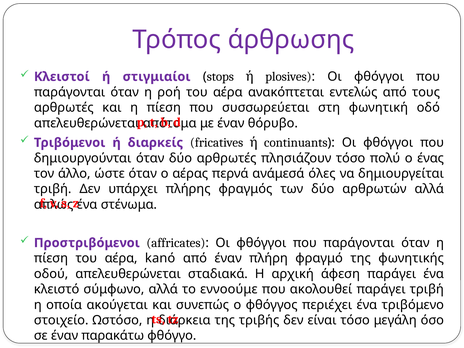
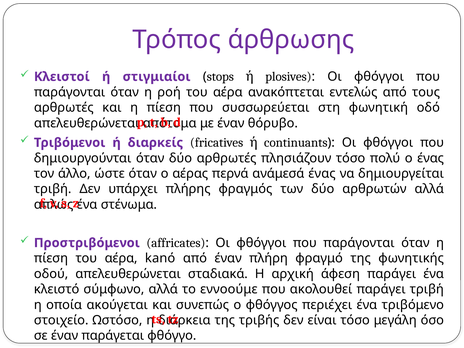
ανάμεσά όλες: όλες -> ένας
παρακάτω: παρακάτω -> παράγεται
